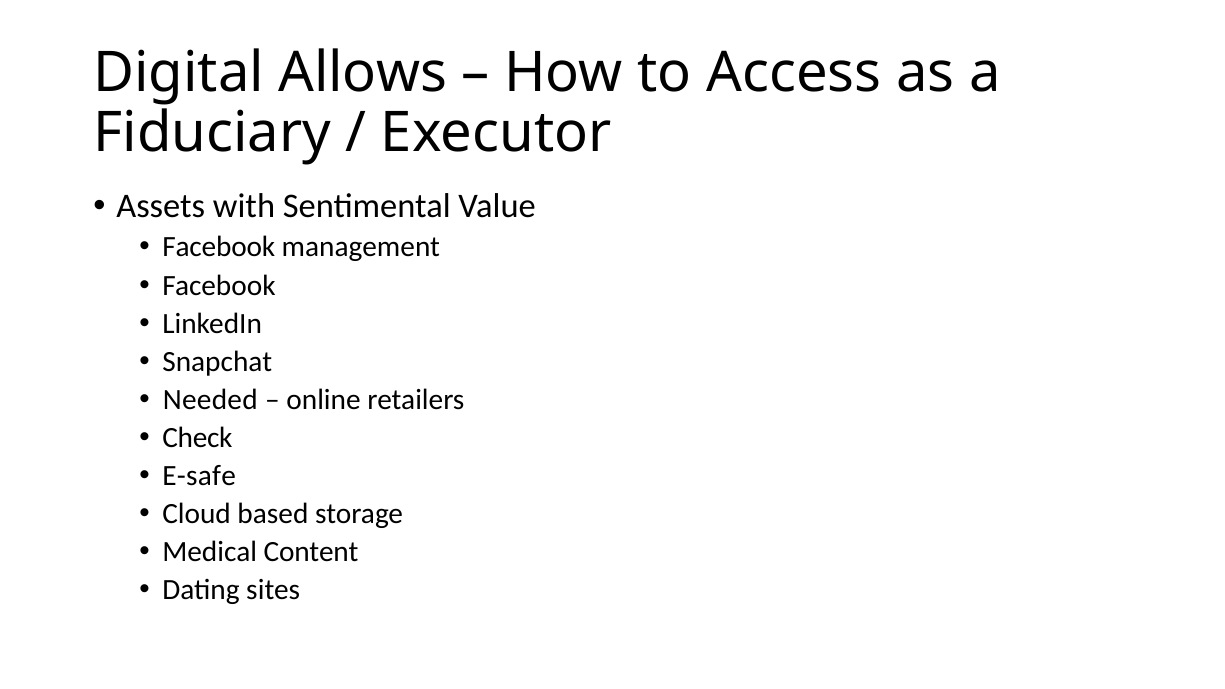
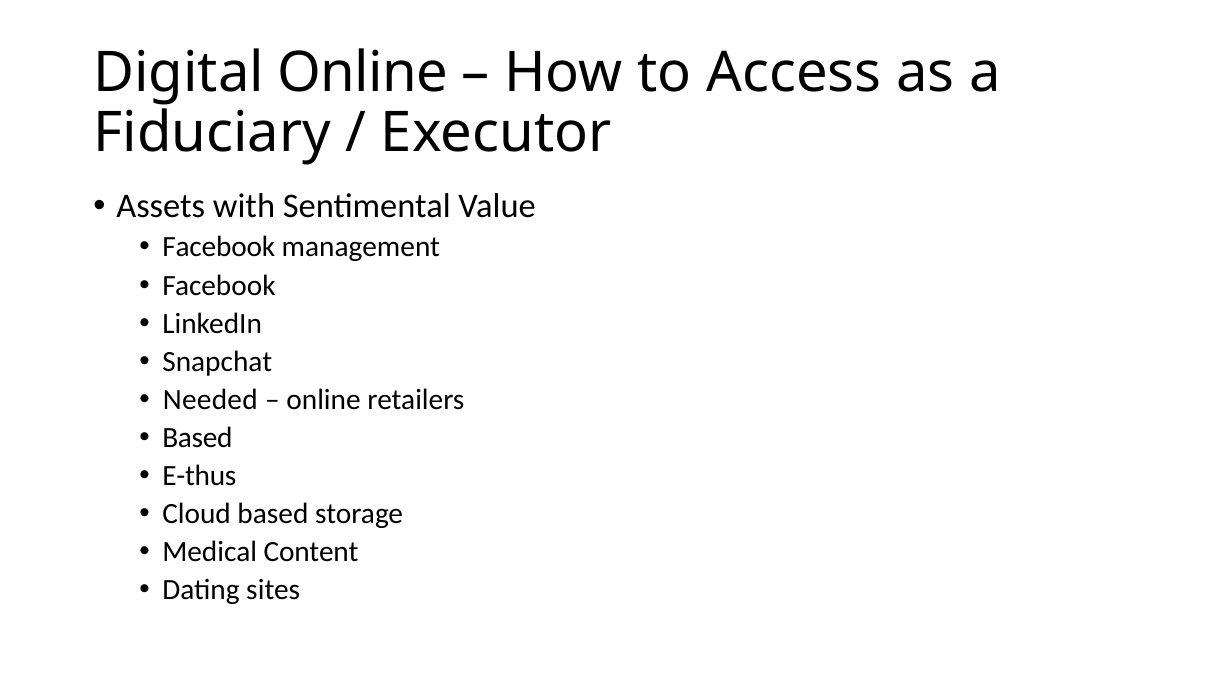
Digital Allows: Allows -> Online
Check at (197, 438): Check -> Based
E-safe: E-safe -> E-thus
